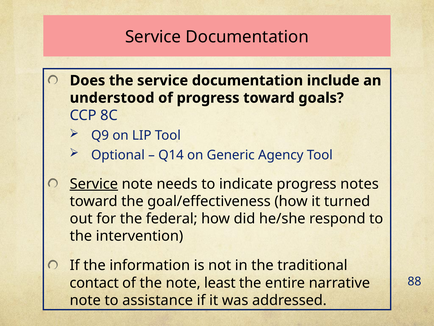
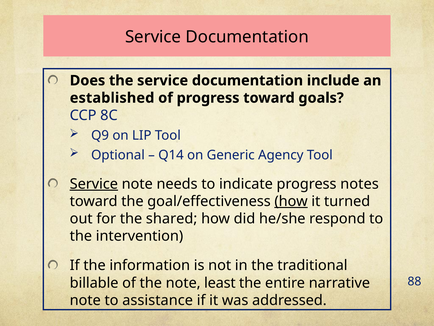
understood: understood -> established
how at (291, 201) underline: none -> present
federal: federal -> shared
contact: contact -> billable
